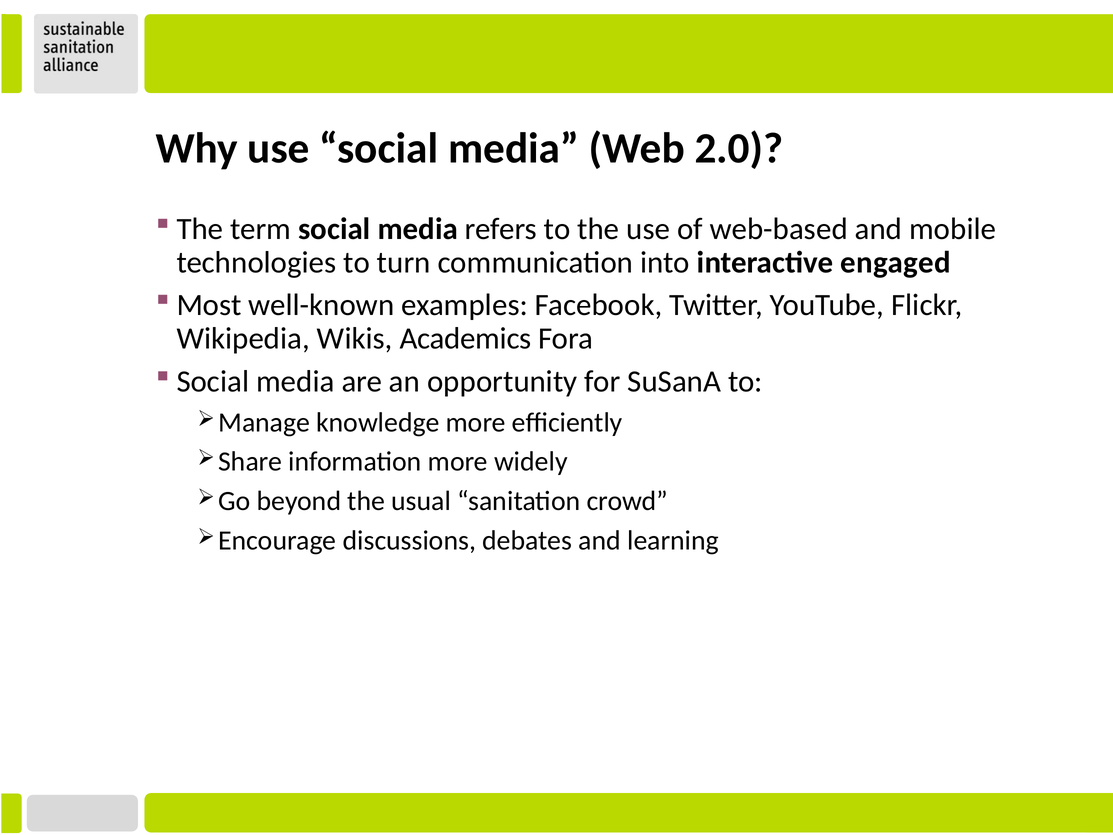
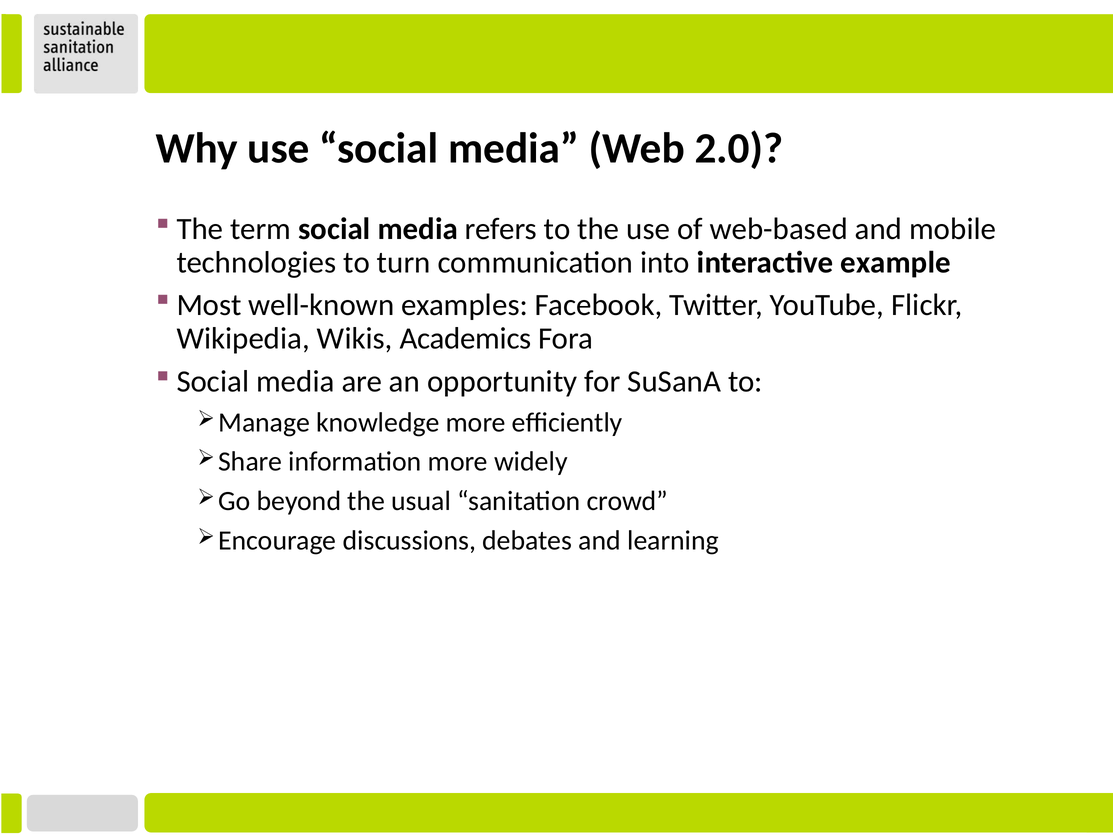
engaged: engaged -> example
